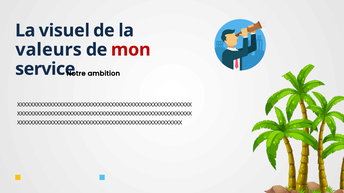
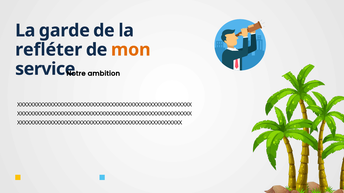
visuel: visuel -> garde
valeurs: valeurs -> refléter
mon colour: red -> orange
